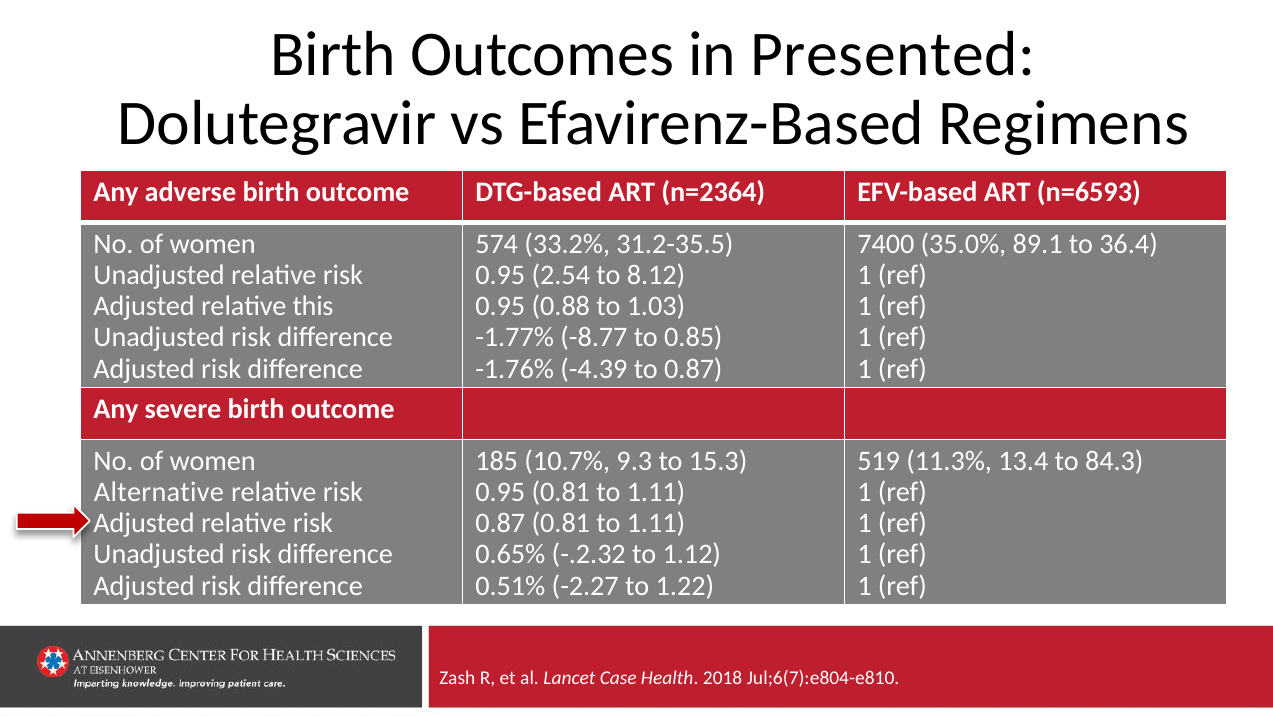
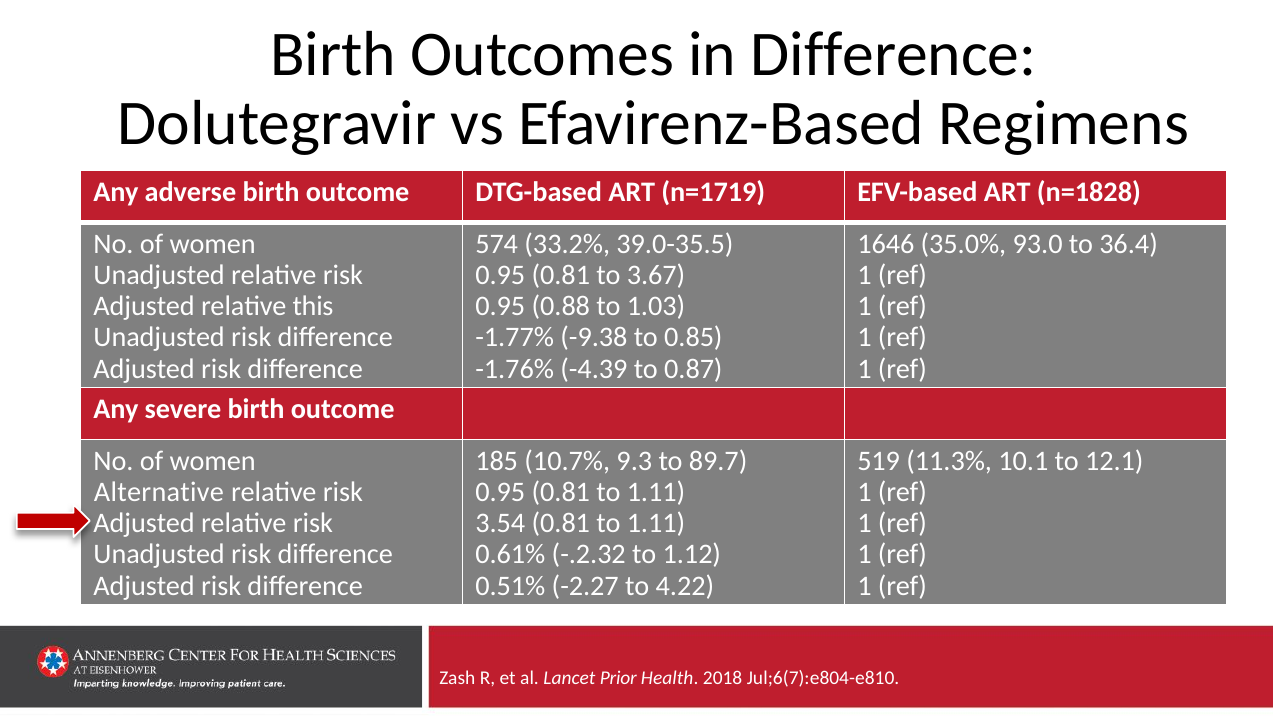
in Presented: Presented -> Difference
n=2364: n=2364 -> n=1719
n=6593: n=6593 -> n=1828
31.2-35.5: 31.2-35.5 -> 39.0-35.5
7400: 7400 -> 1646
89.1: 89.1 -> 93.0
2.54 at (561, 275): 2.54 -> 0.81
8.12: 8.12 -> 3.67
-8.77: -8.77 -> -9.38
15.3: 15.3 -> 89.7
13.4: 13.4 -> 10.1
84.3: 84.3 -> 12.1
0.87 at (500, 524): 0.87 -> 3.54
0.65%: 0.65% -> 0.61%
1.22: 1.22 -> 4.22
Case: Case -> Prior
